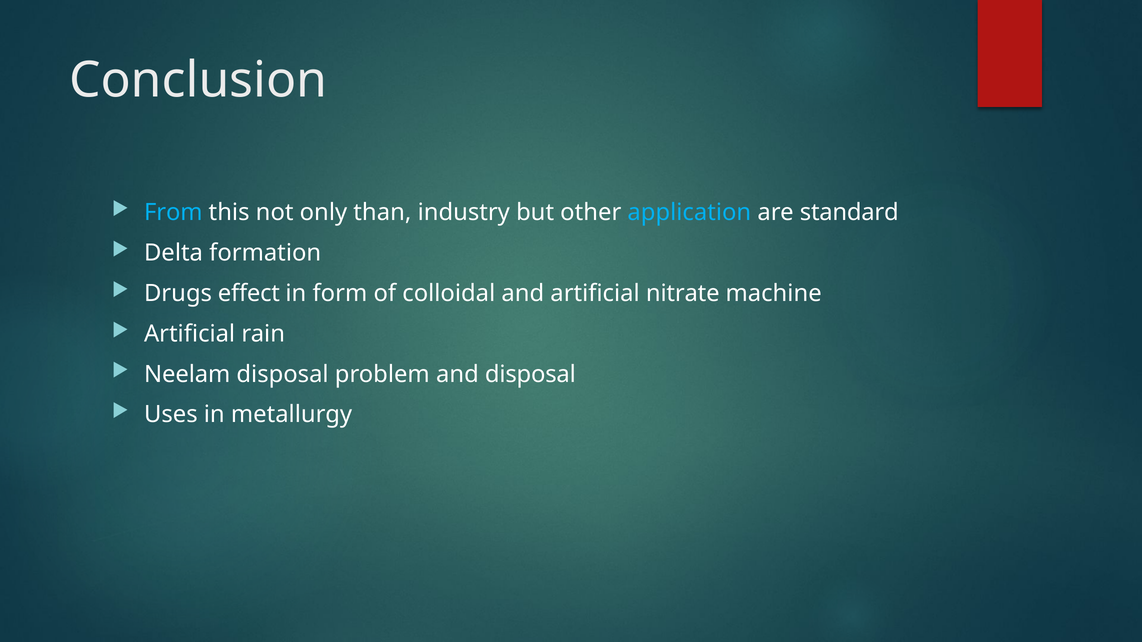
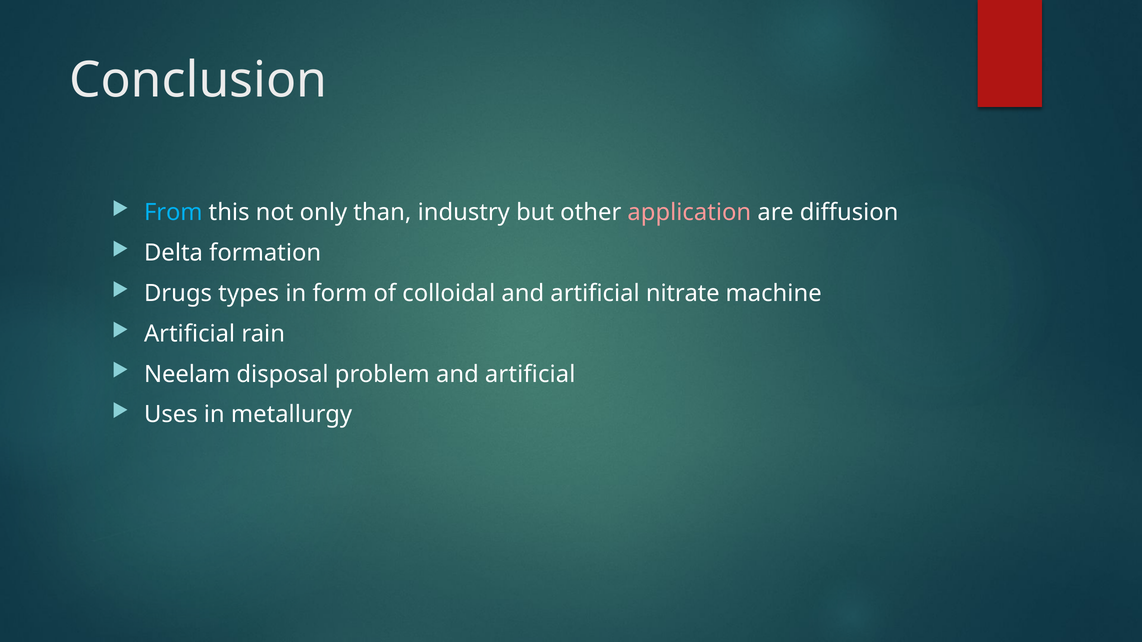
application colour: light blue -> pink
standard: standard -> diffusion
effect: effect -> types
problem and disposal: disposal -> artificial
